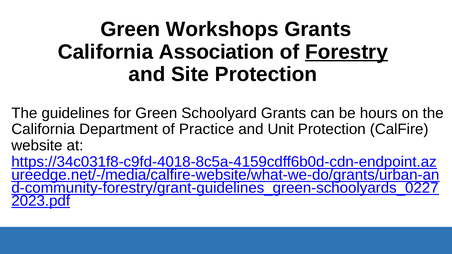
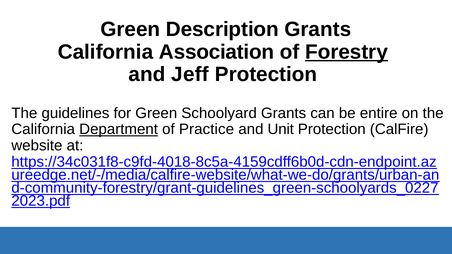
Workshops: Workshops -> Description
Site: Site -> Jeff
hours: hours -> entire
Department underline: none -> present
